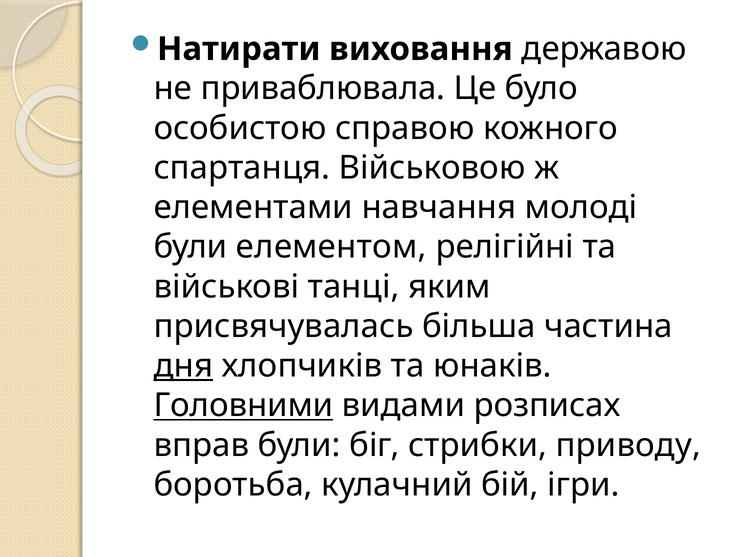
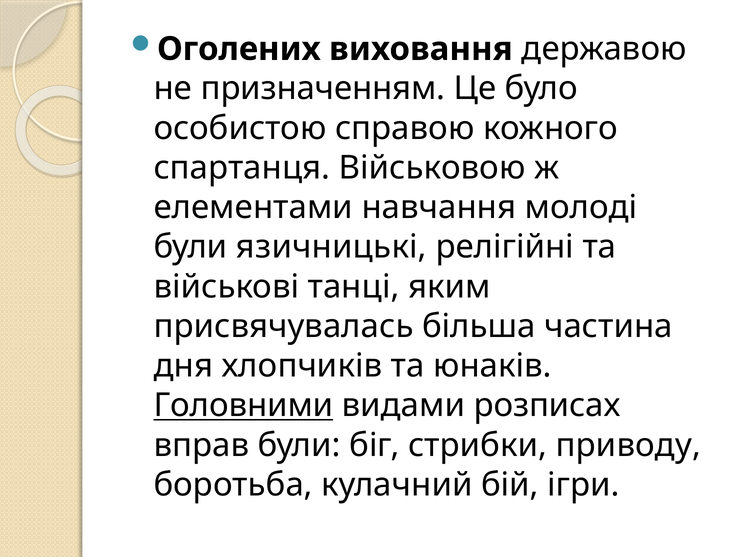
Натирати: Натирати -> Оголених
приваблювала: приваблювала -> призначенням
елементом: елементом -> язичницькі
дня underline: present -> none
